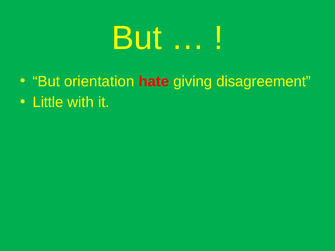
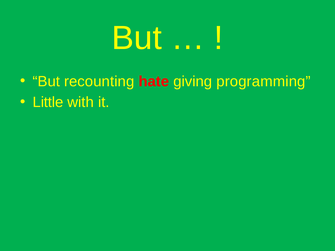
orientation: orientation -> recounting
disagreement: disagreement -> programming
